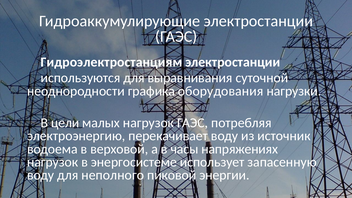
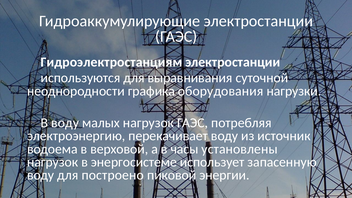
В цели: цели -> воду
напряжениях: напряжениях -> установлены
неполного: неполного -> построено
